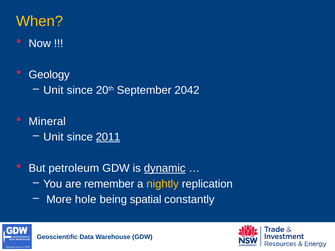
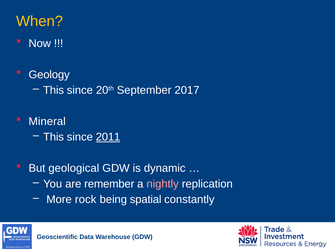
Unit at (53, 90): Unit -> This
2042: 2042 -> 2017
Unit at (53, 137): Unit -> This
petroleum: petroleum -> geological
dynamic underline: present -> none
nightly colour: yellow -> pink
hole: hole -> rock
